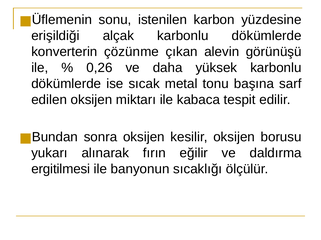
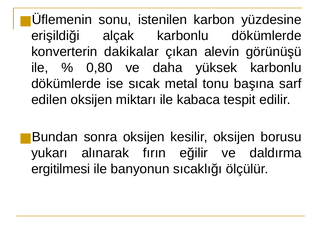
çözünme: çözünme -> dakikalar
0,26: 0,26 -> 0,80
